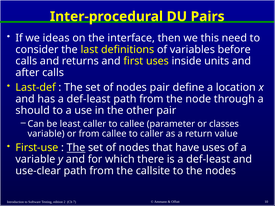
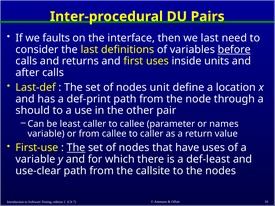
ideas: ideas -> faults
we this: this -> last
before underline: none -> present
nodes pair: pair -> unit
has a def-least: def-least -> def-print
classes: classes -> names
